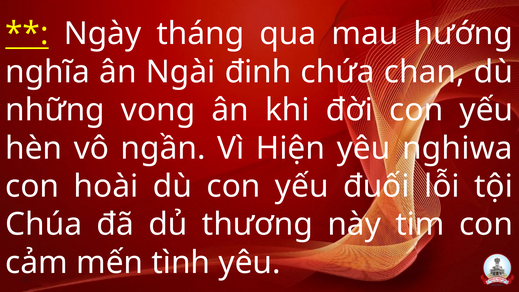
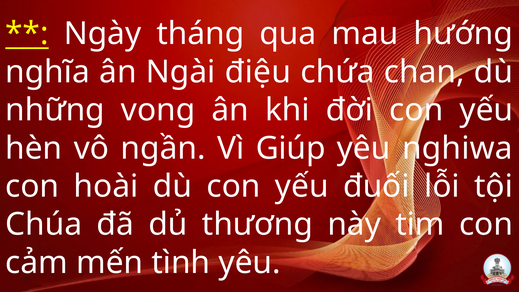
đinh: đinh -> điệu
Hiện: Hiện -> Giúp
